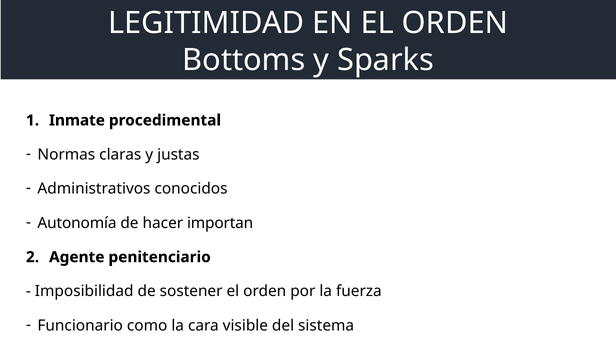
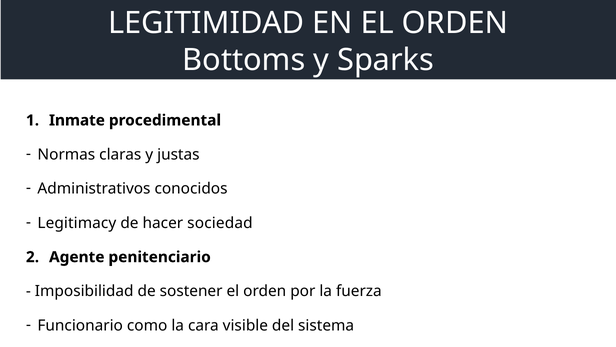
Autonomía: Autonomía -> Legitimacy
importan: importan -> sociedad
